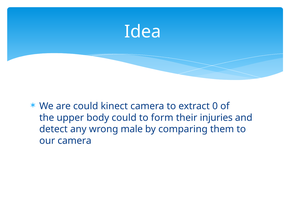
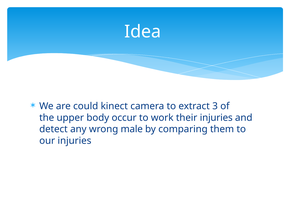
0: 0 -> 3
body could: could -> occur
form: form -> work
our camera: camera -> injuries
